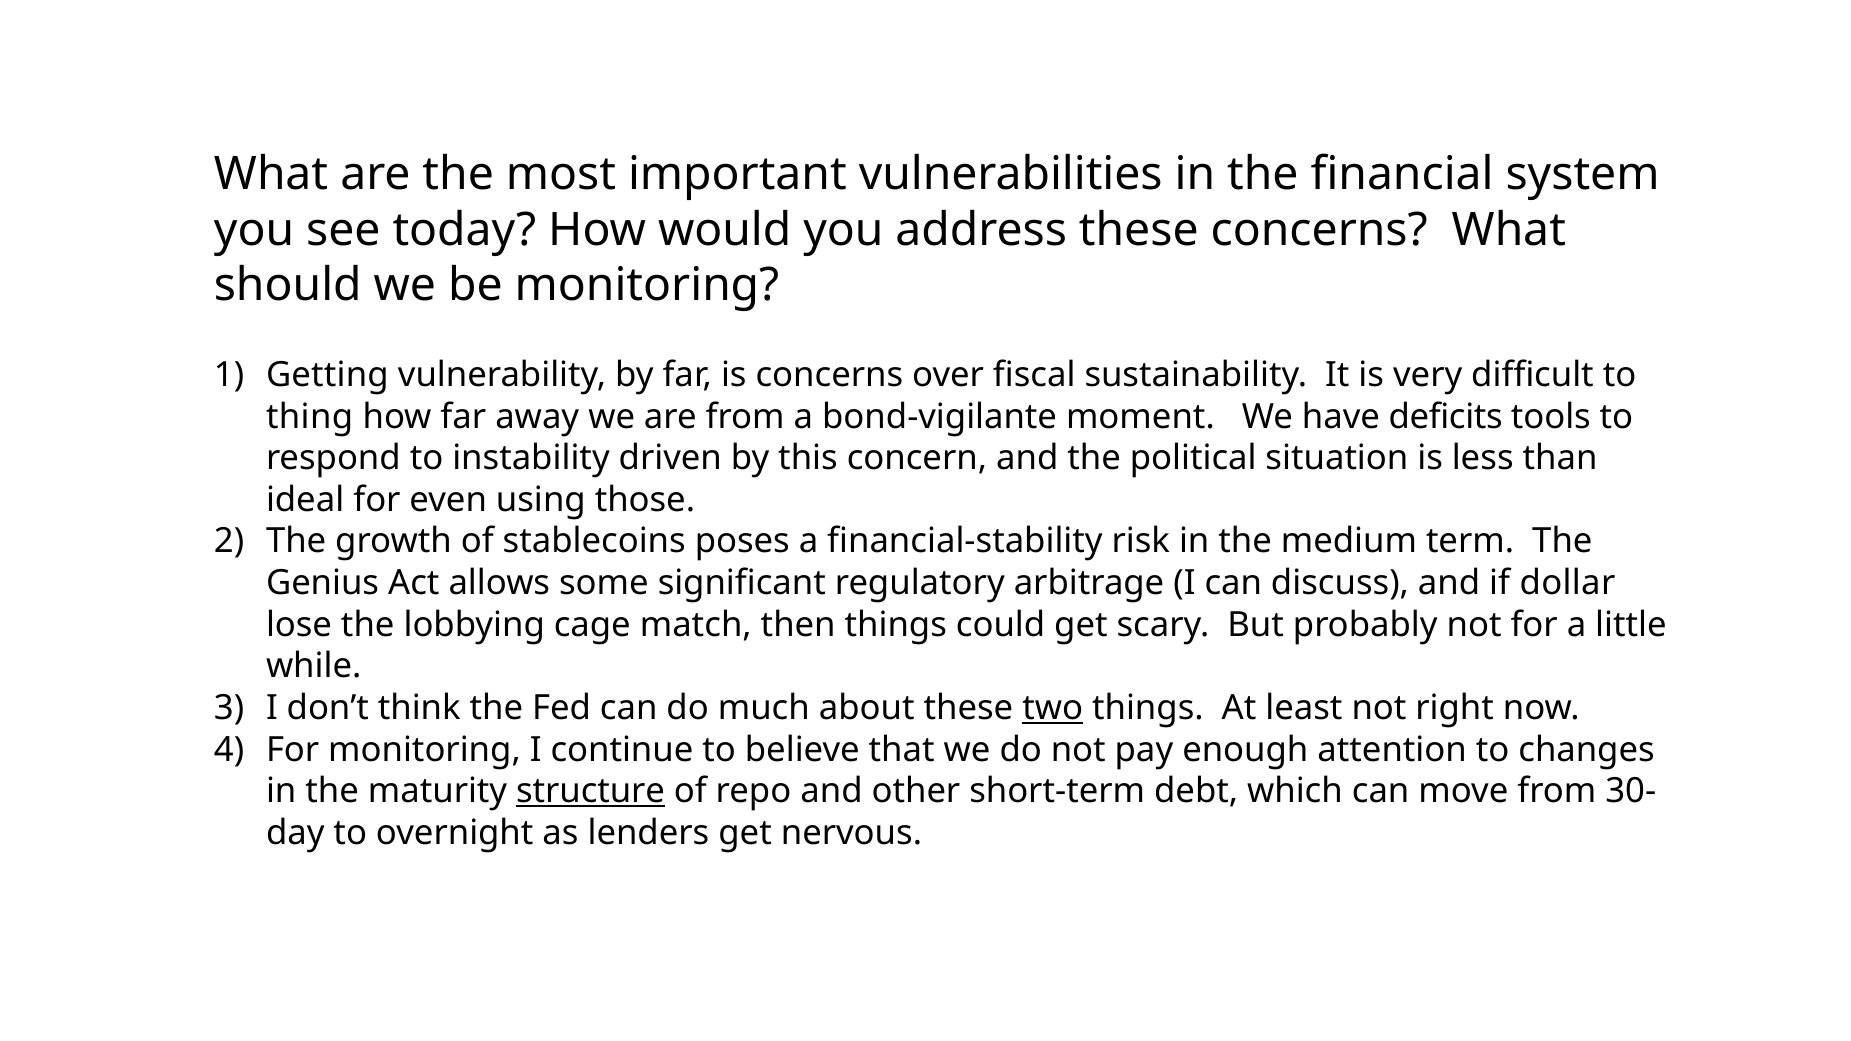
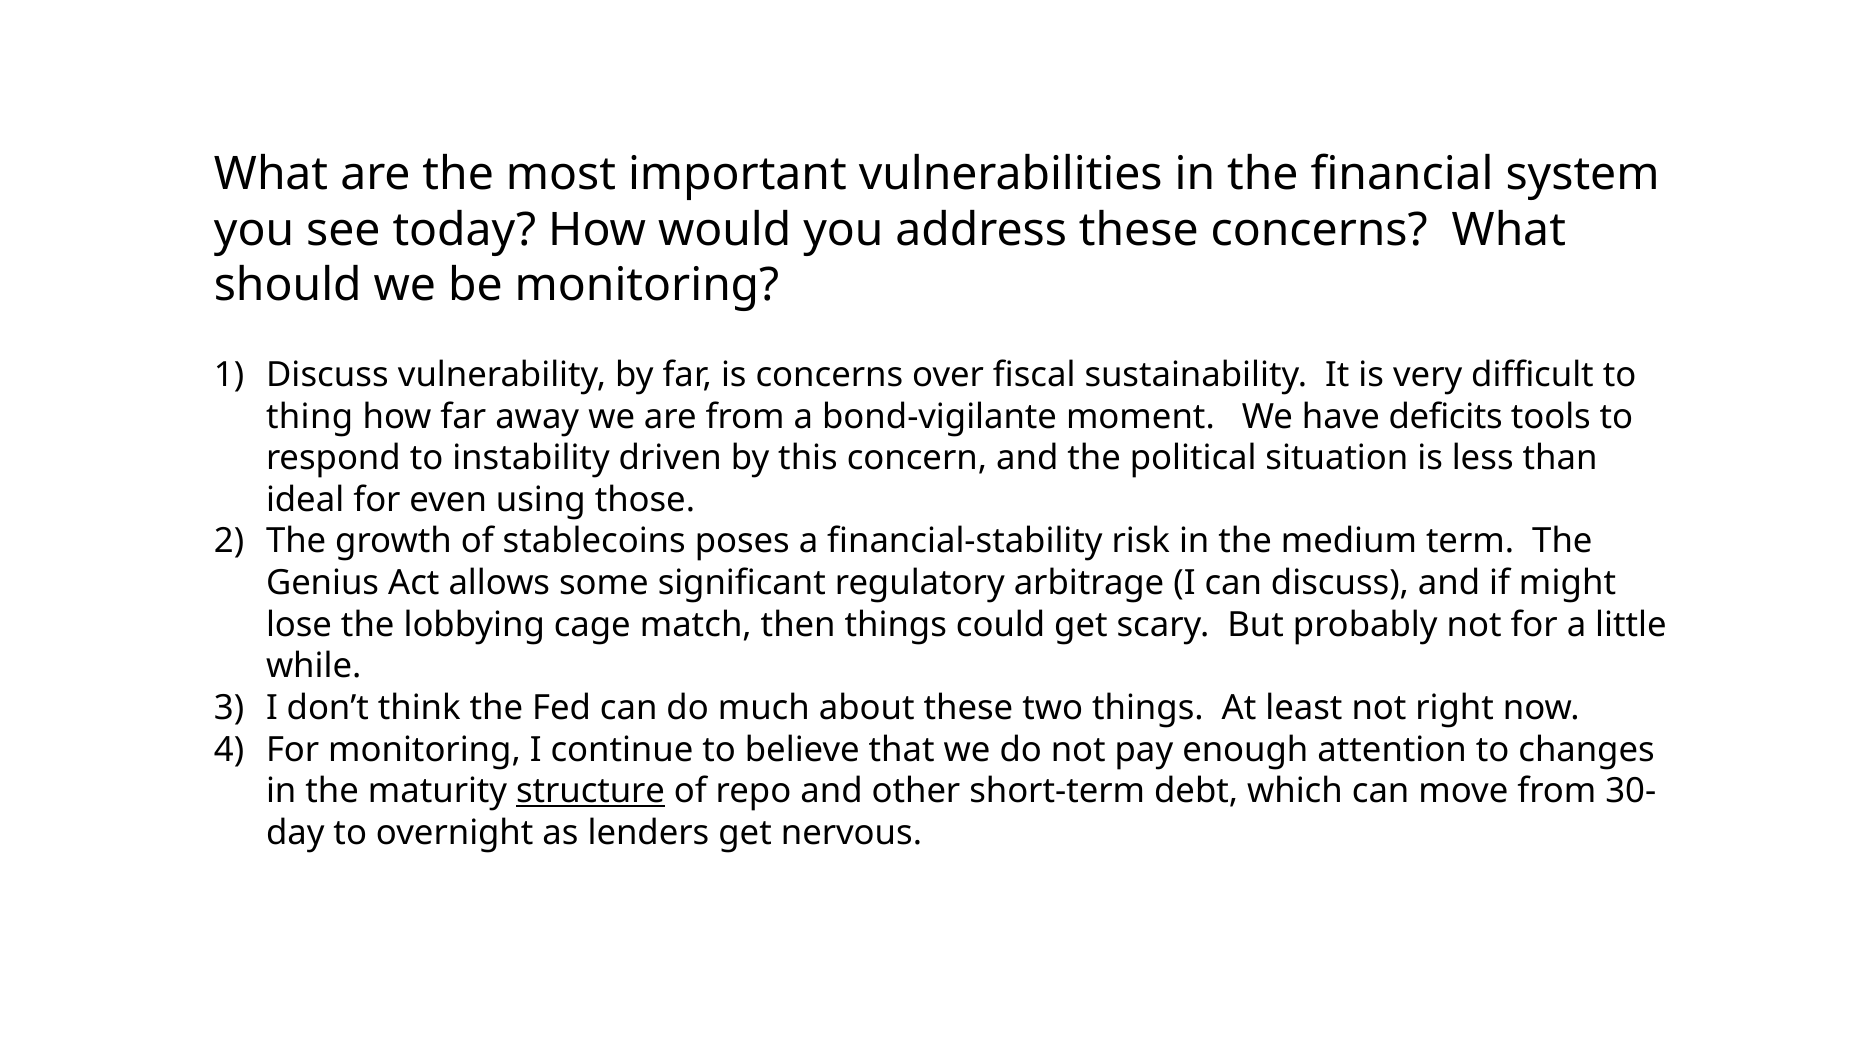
Getting at (327, 375): Getting -> Discuss
dollar: dollar -> might
two underline: present -> none
